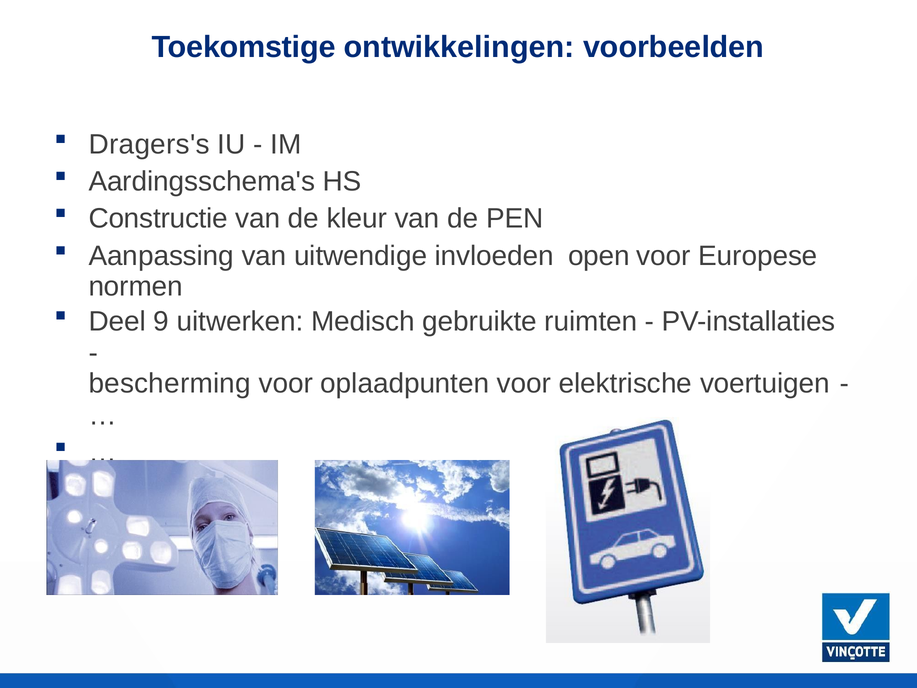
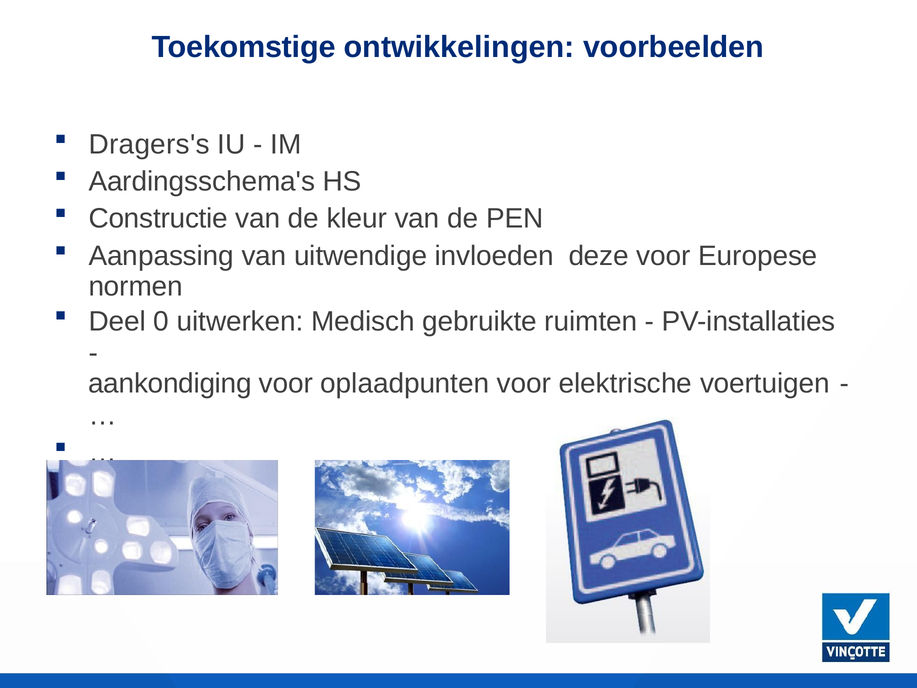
open: open -> deze
9: 9 -> 0
bescherming: bescherming -> aankondiging
